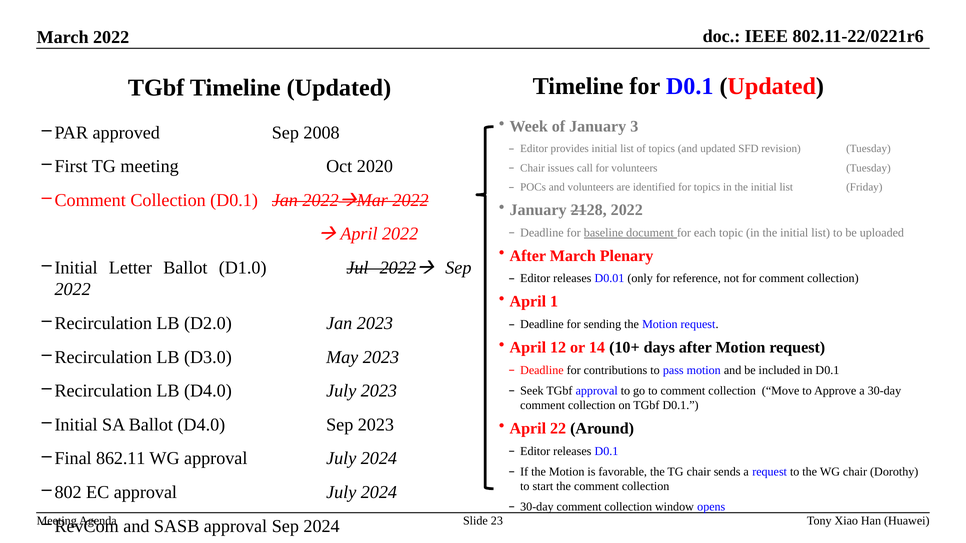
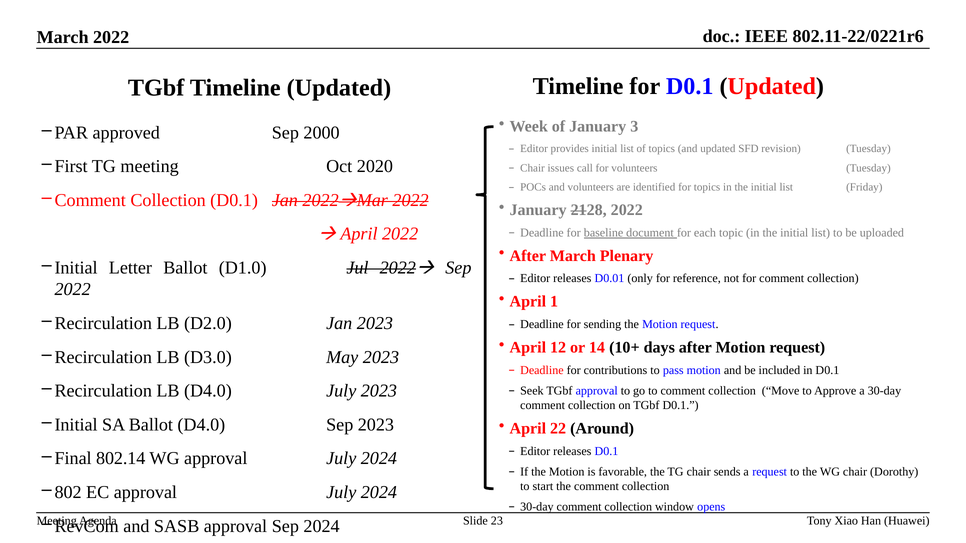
2008: 2008 -> 2000
862.11: 862.11 -> 802.14
